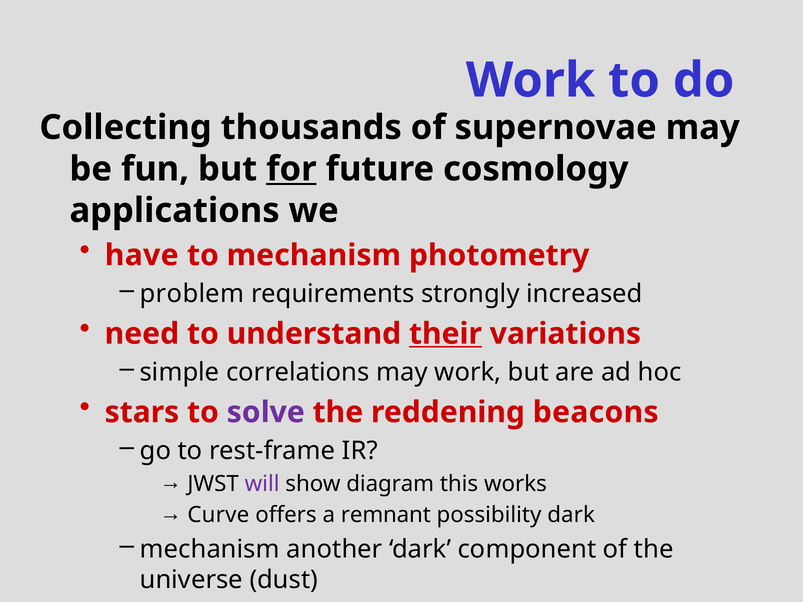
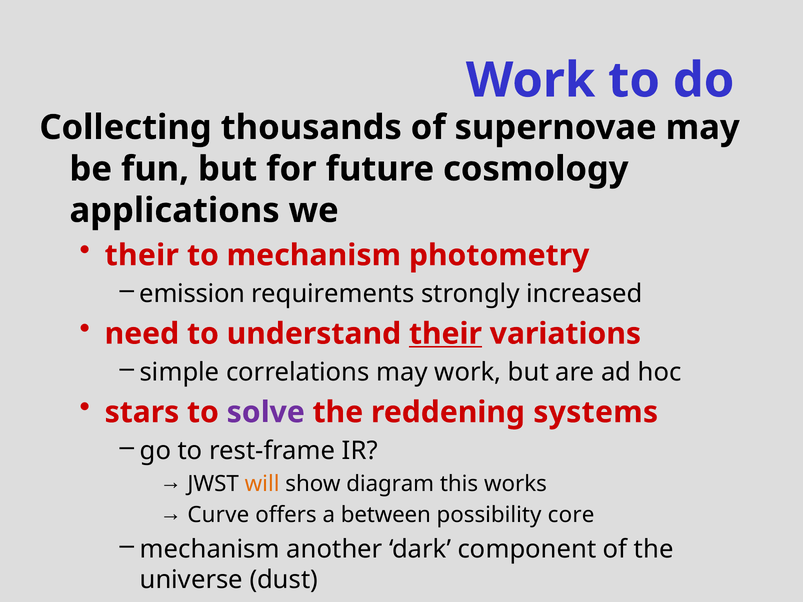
for underline: present -> none
have at (142, 255): have -> their
problem: problem -> emission
beacons: beacons -> systems
will colour: purple -> orange
remnant: remnant -> between
possibility dark: dark -> core
